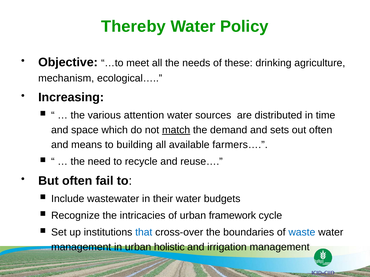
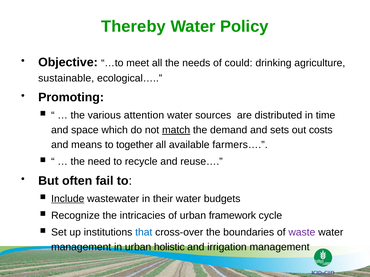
these: these -> could
mechanism: mechanism -> sustainable
Increasing: Increasing -> Promoting
out often: often -> costs
building: building -> together
Include underline: none -> present
waste colour: blue -> purple
